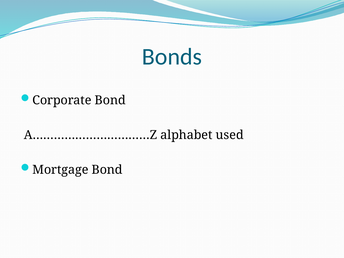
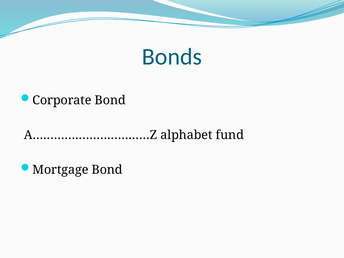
used: used -> fund
